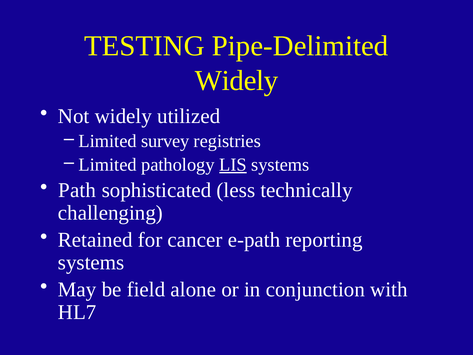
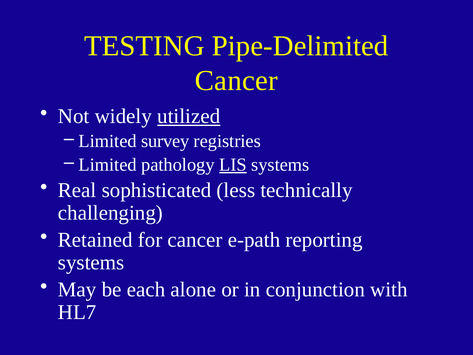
Widely at (237, 80): Widely -> Cancer
utilized underline: none -> present
Path: Path -> Real
field: field -> each
